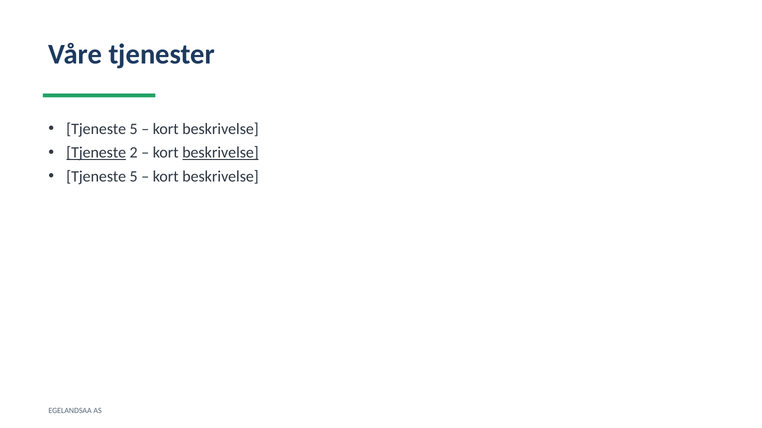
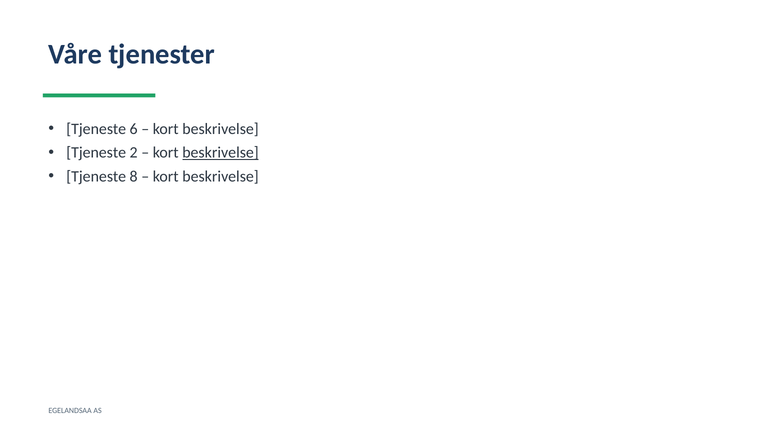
5 at (134, 129): 5 -> 6
Tjeneste at (96, 153) underline: present -> none
5 at (134, 177): 5 -> 8
